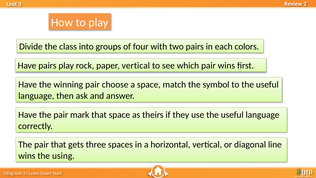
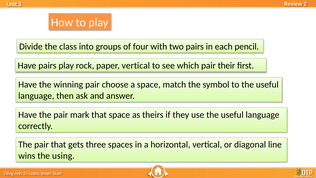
colors: colors -> pencil
pair wins: wins -> their
